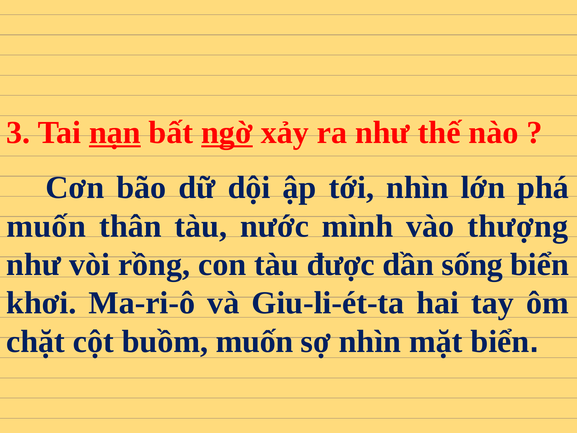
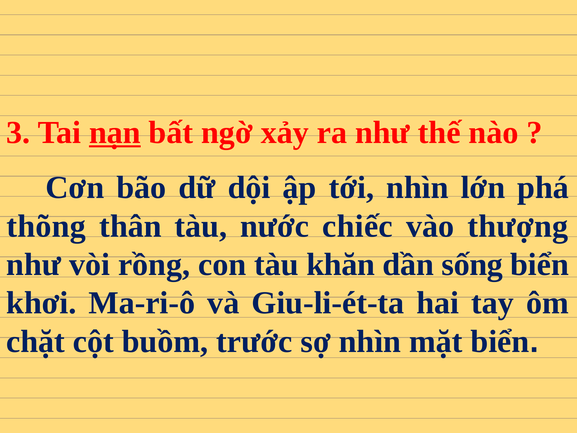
ngờ underline: present -> none
muốn at (46, 226): muốn -> thõng
mình: mình -> chiếc
được: được -> khăn
buồm muốn: muốn -> trước
